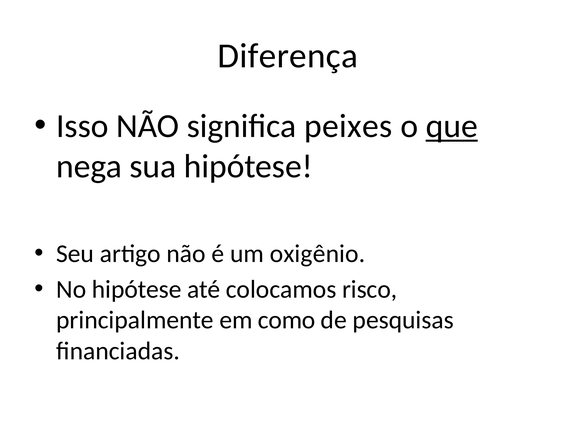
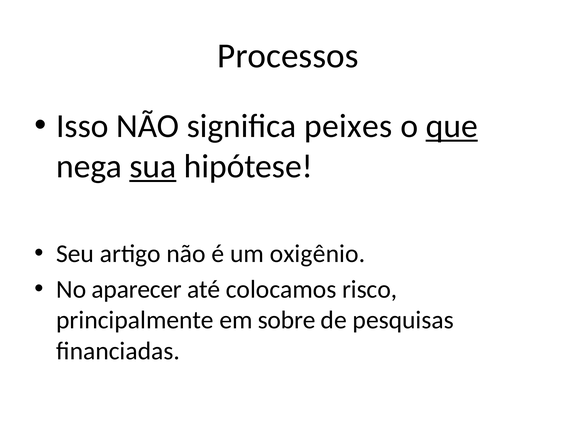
Diferença: Diferença -> Processos
sua underline: none -> present
No hipótese: hipótese -> aparecer
como: como -> sobre
